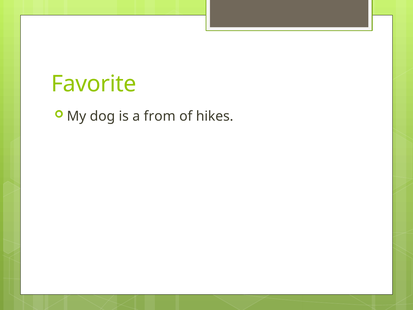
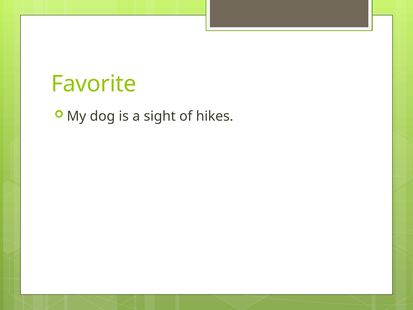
from: from -> sight
